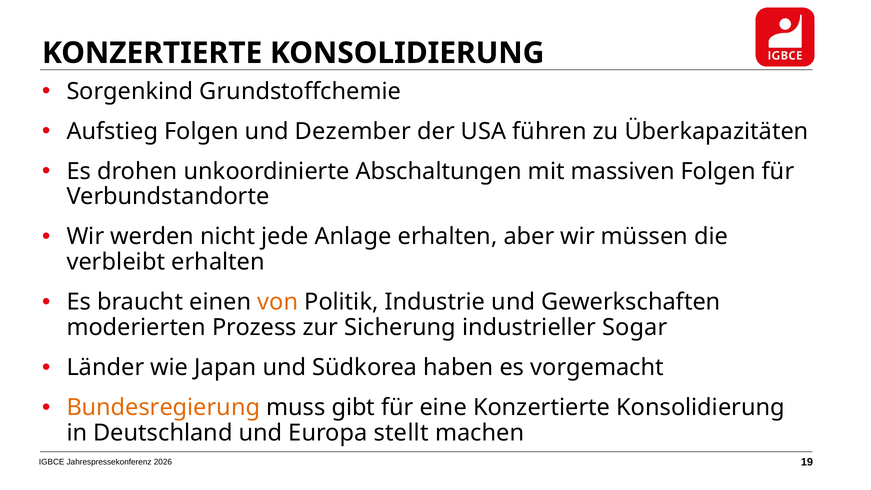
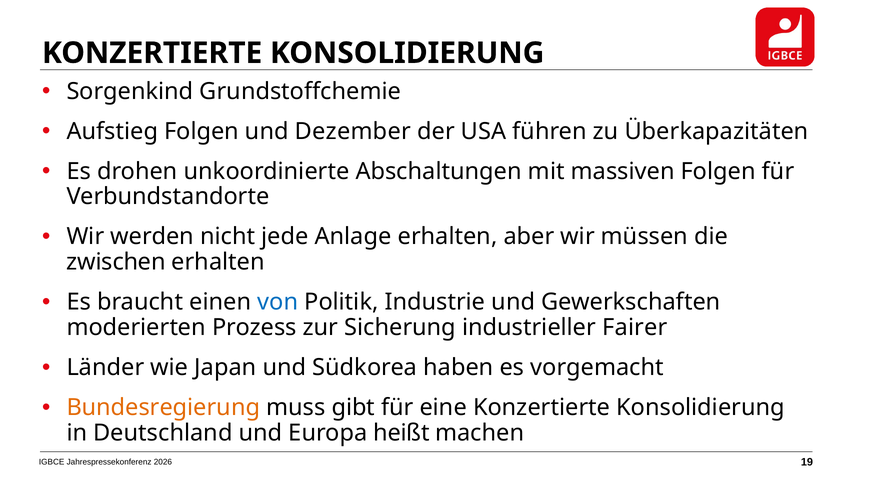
verbleibt: verbleibt -> zwischen
von colour: orange -> blue
Sogar: Sogar -> Fairer
stellt: stellt -> heißt
